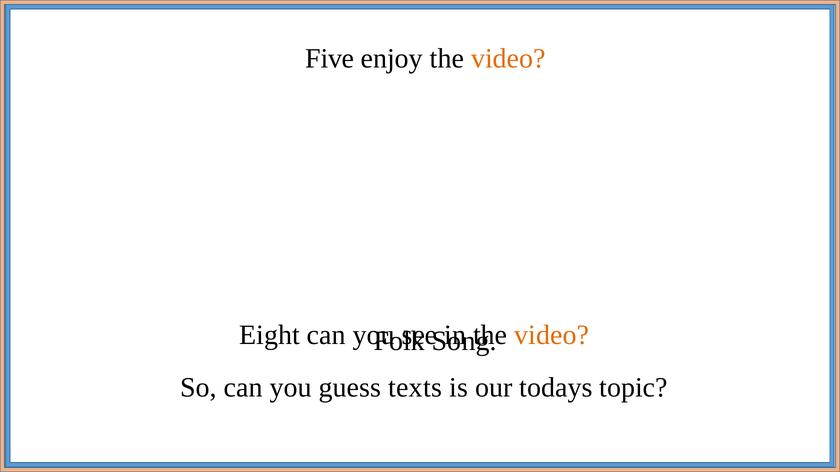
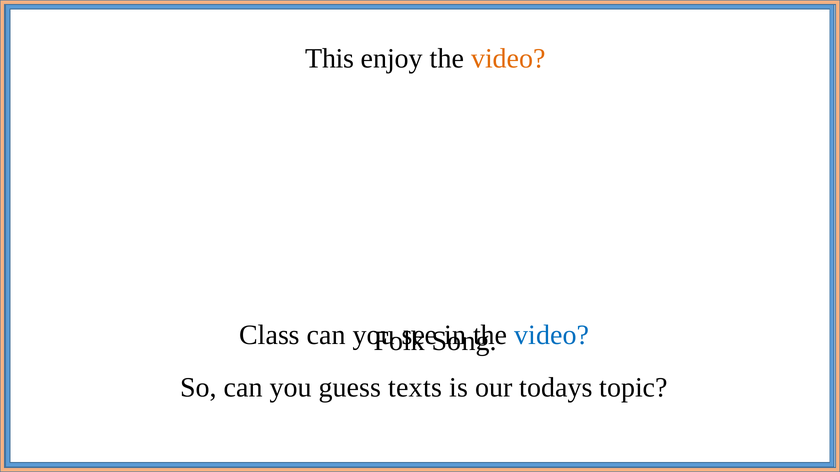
Five: Five -> This
Eight: Eight -> Class
video at (552, 336) colour: orange -> blue
